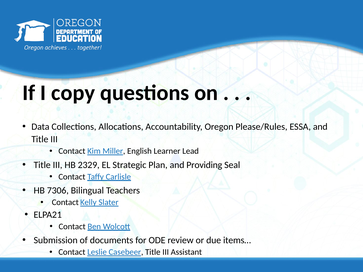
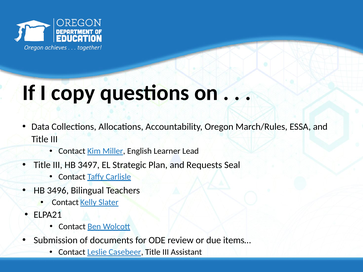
Please/Rules: Please/Rules -> March/Rules
2329: 2329 -> 3497
Providing: Providing -> Requests
7306: 7306 -> 3496
